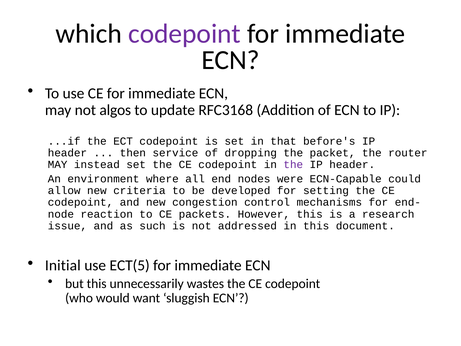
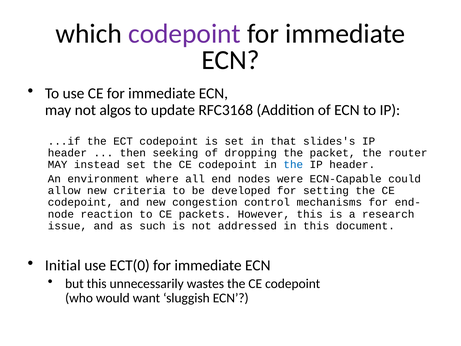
before's: before's -> slides's
service: service -> seeking
the at (293, 165) colour: purple -> blue
ECT(5: ECT(5 -> ECT(0
